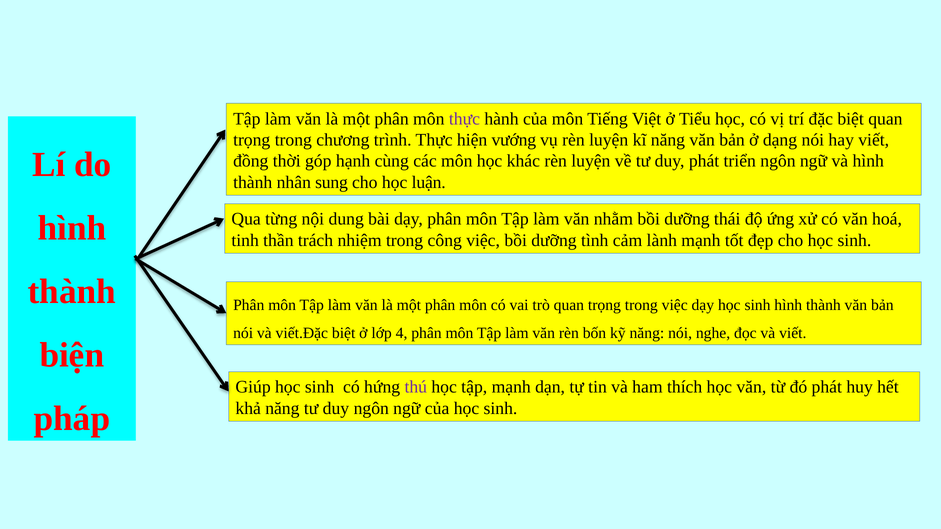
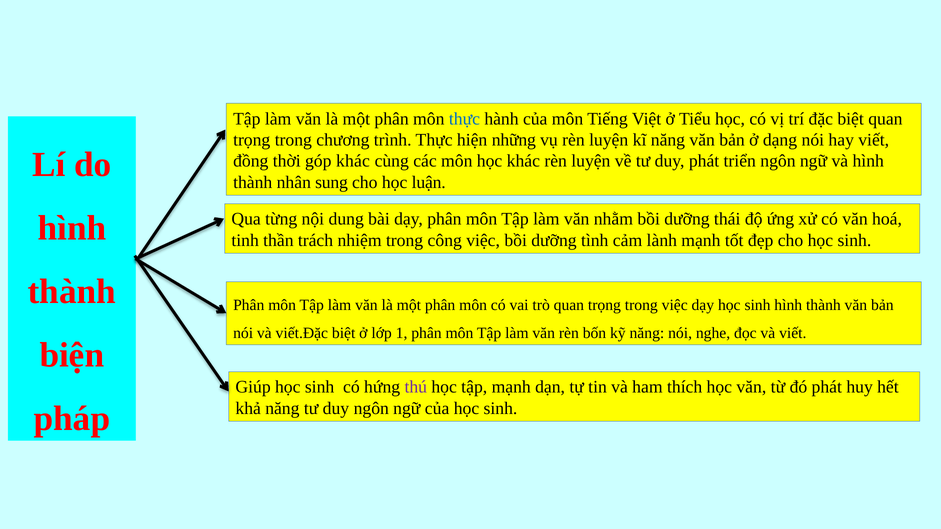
thực at (464, 119) colour: purple -> blue
vướng: vướng -> những
góp hạnh: hạnh -> khác
4: 4 -> 1
